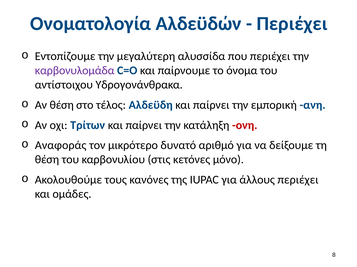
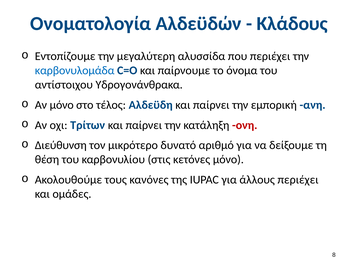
Περιέχει at (292, 24): Περιέχει -> Κλάδους
καρβονυλομάδα colour: purple -> blue
Αν θέση: θέση -> μόνο
Αναφοράς: Αναφοράς -> Διεύθυνση
